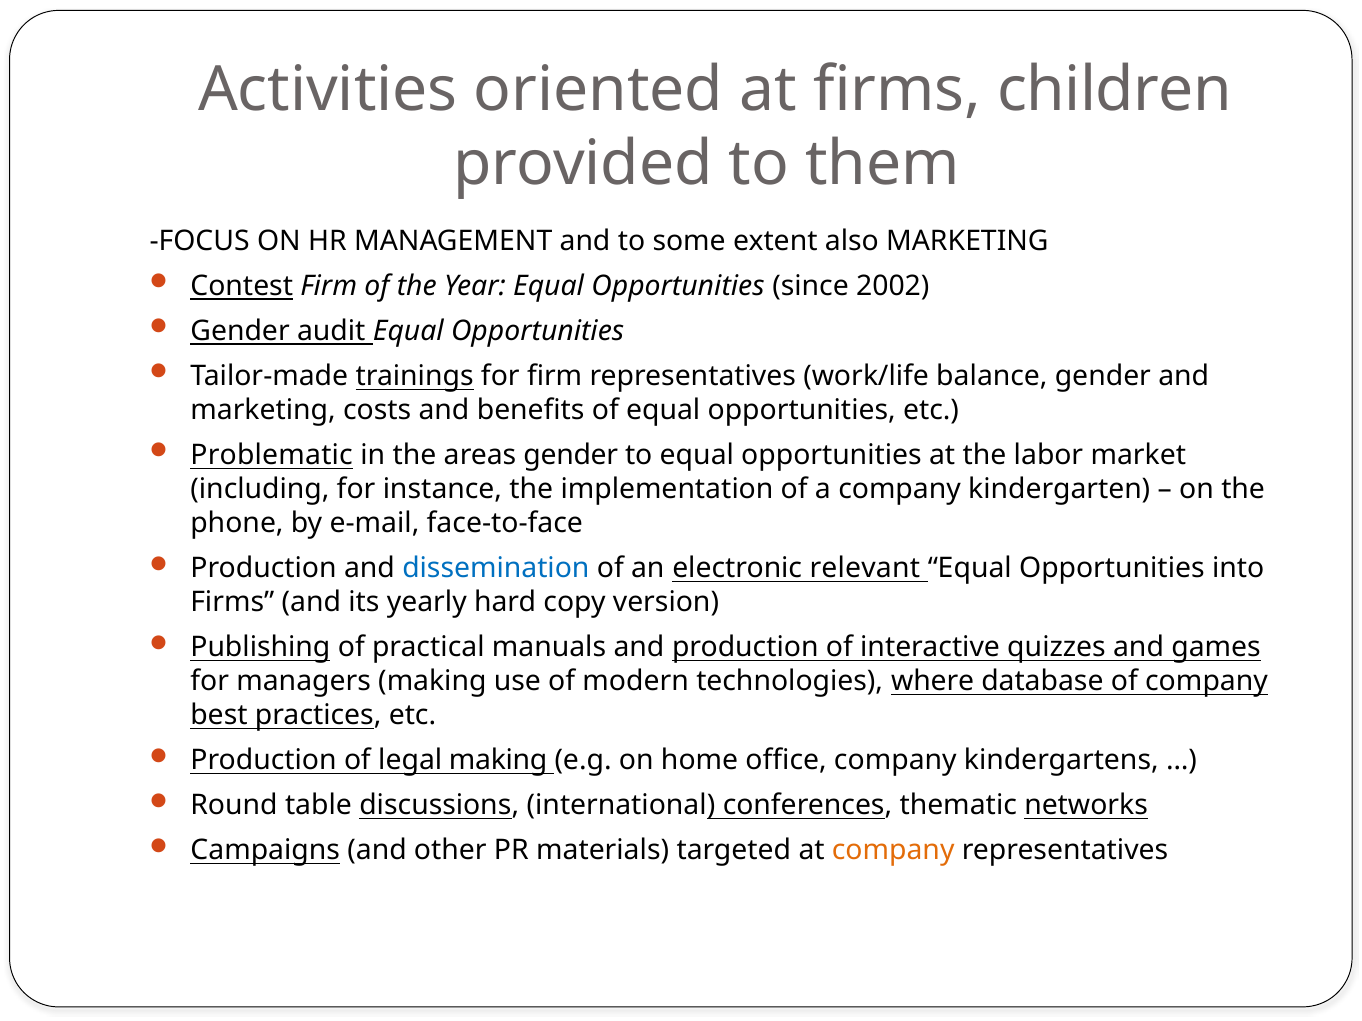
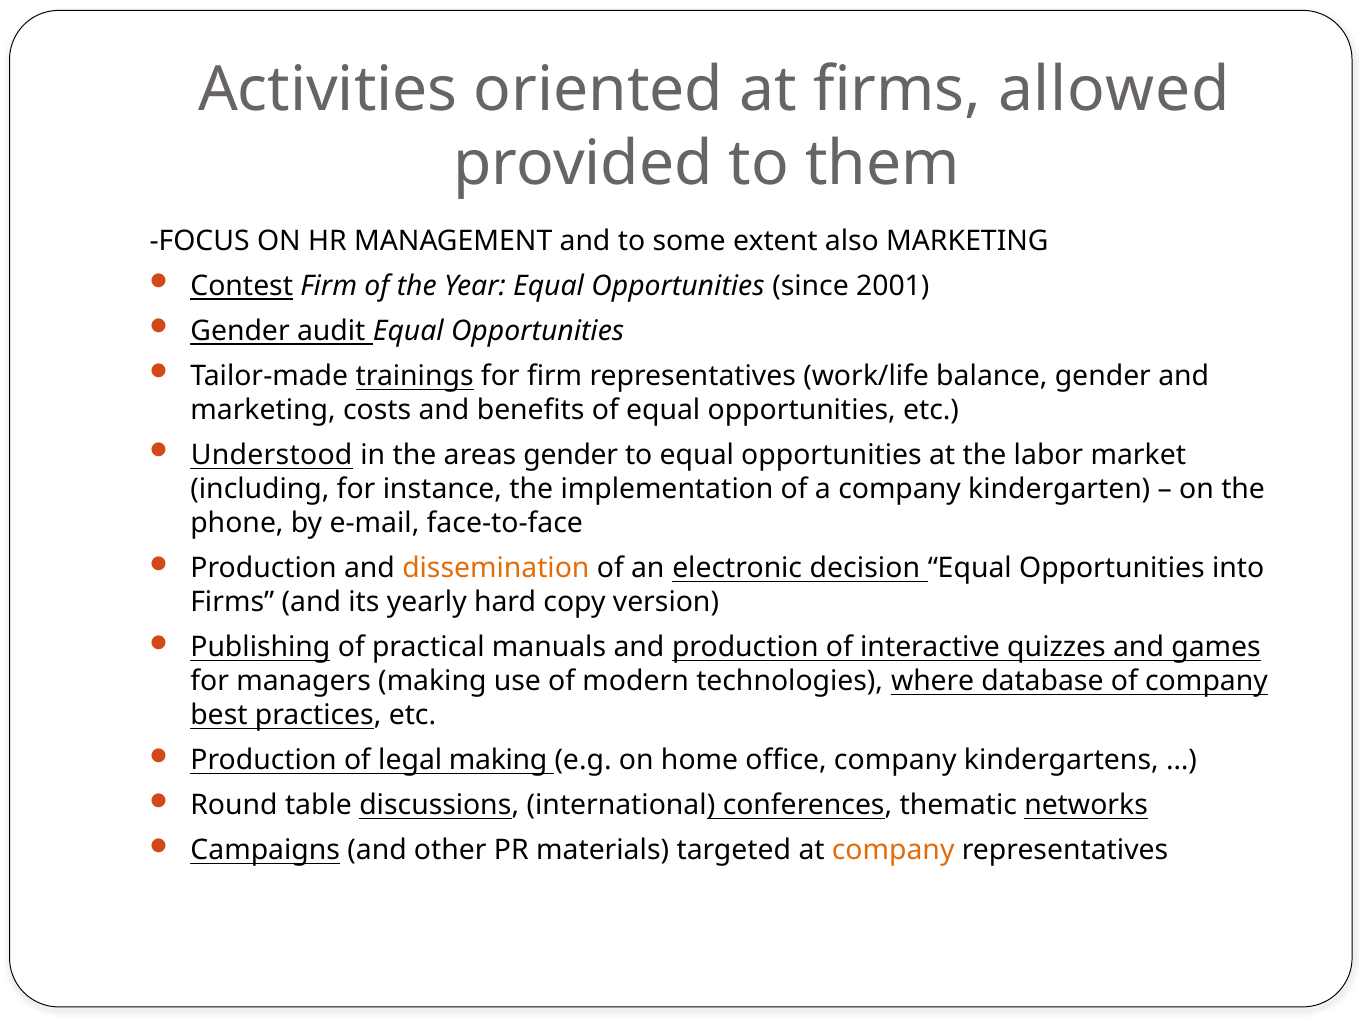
children: children -> allowed
2002: 2002 -> 2001
Problematic: Problematic -> Understood
dissemination colour: blue -> orange
relevant: relevant -> decision
